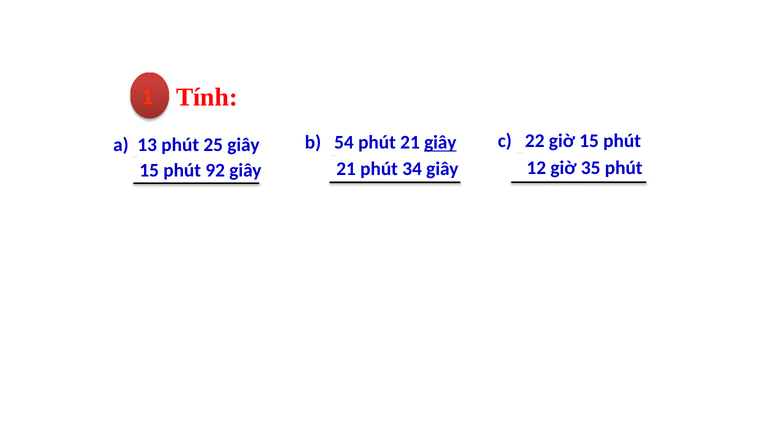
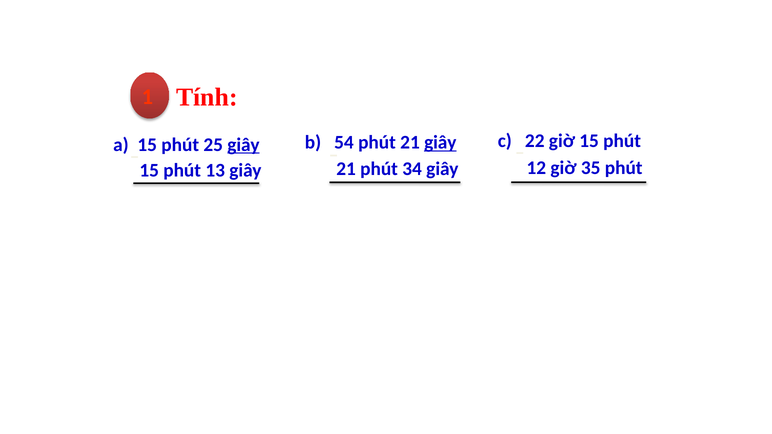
a 13: 13 -> 15
giây at (243, 145) underline: none -> present
92: 92 -> 13
